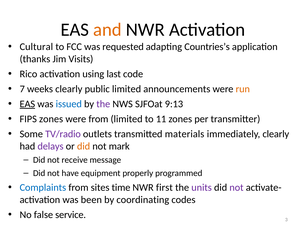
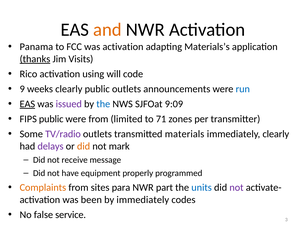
Cultural: Cultural -> Panama
was requested: requested -> activation
Countries’s: Countries’s -> Materials’s
thanks underline: none -> present
last: last -> will
7: 7 -> 9
public limited: limited -> outlets
run colour: orange -> blue
issued colour: blue -> purple
the at (103, 104) colour: purple -> blue
9:13: 9:13 -> 9:09
FIPS zones: zones -> public
11: 11 -> 71
Complaints colour: blue -> orange
time: time -> para
first: first -> part
units colour: purple -> blue
by coordinating: coordinating -> immediately
